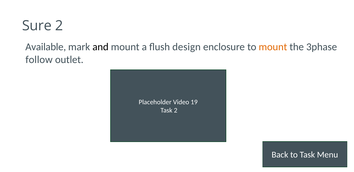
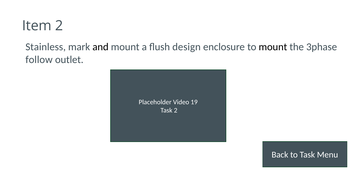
Sure: Sure -> Item
Available: Available -> Stainless
mount at (273, 47) colour: orange -> black
